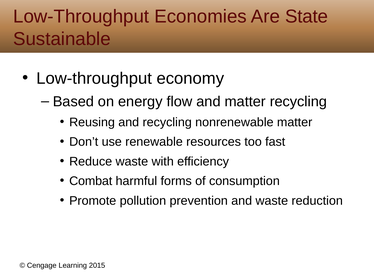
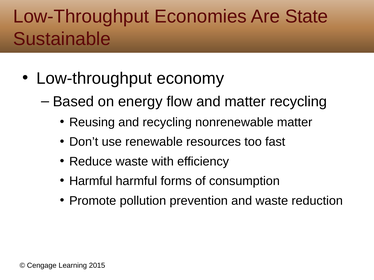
Combat at (91, 181): Combat -> Harmful
